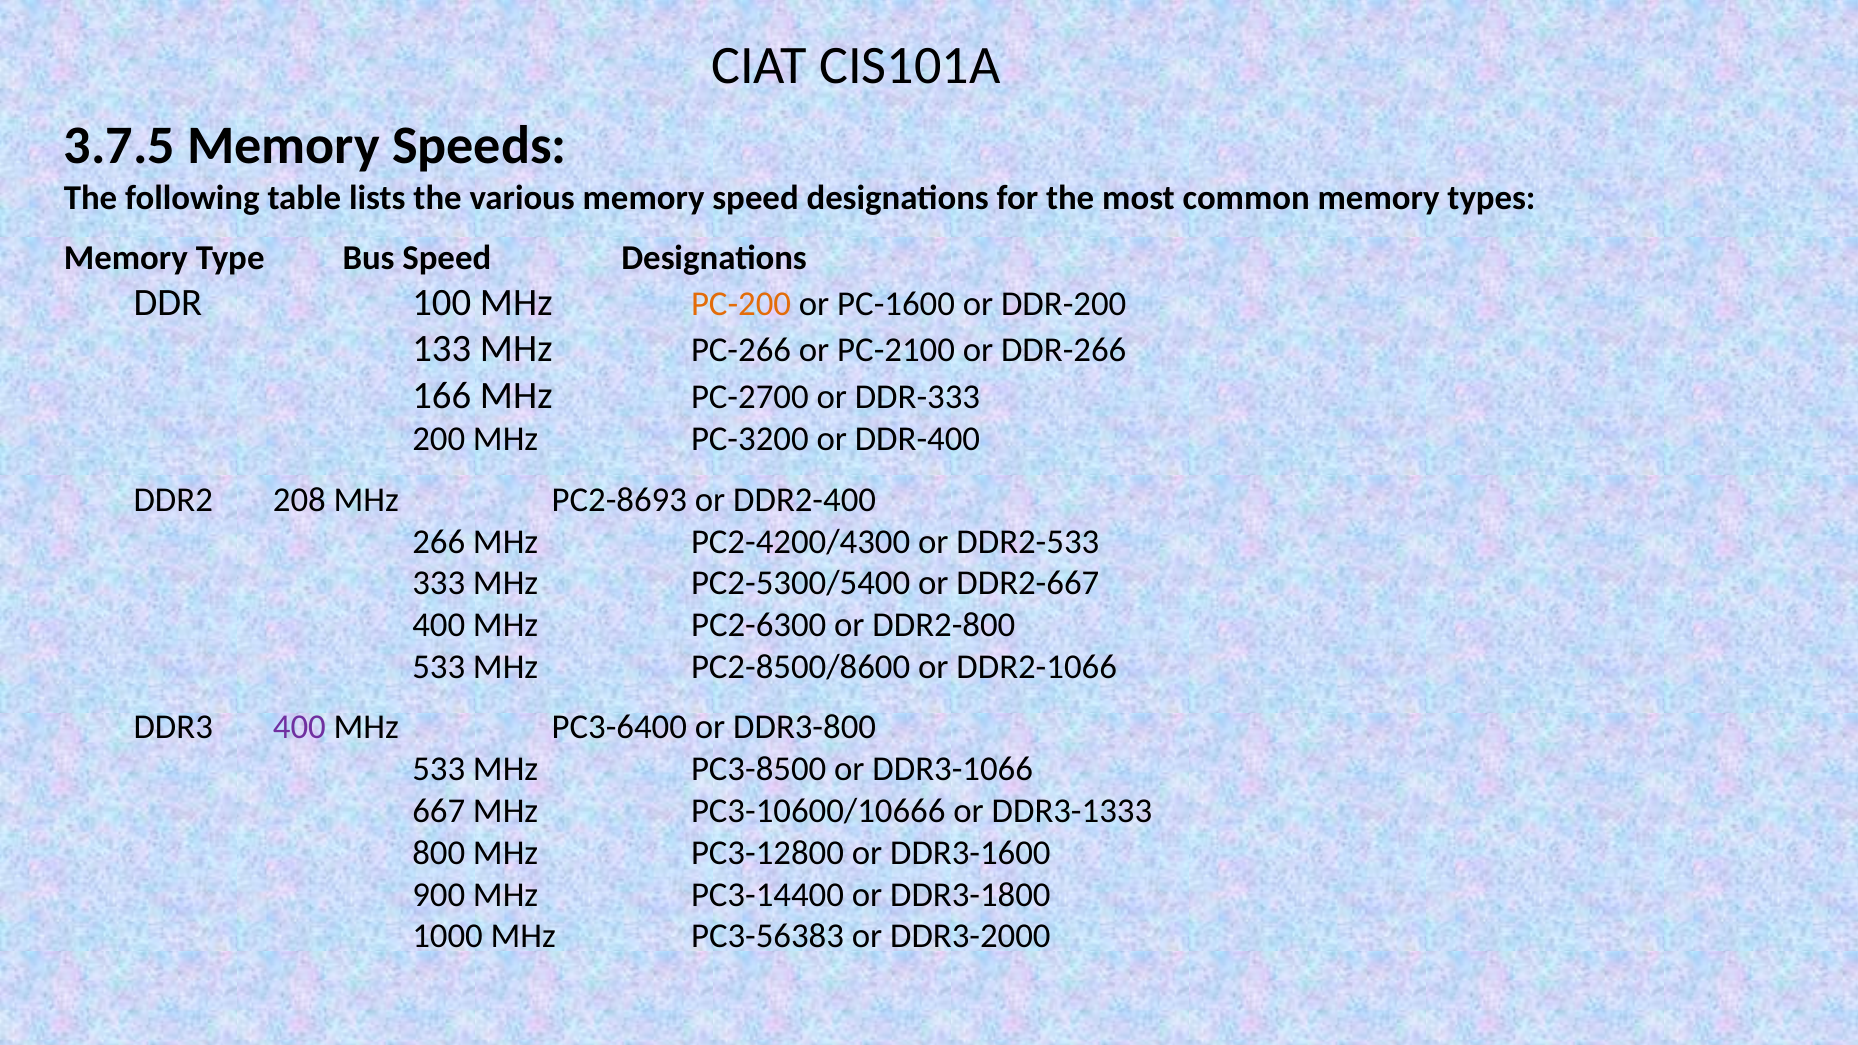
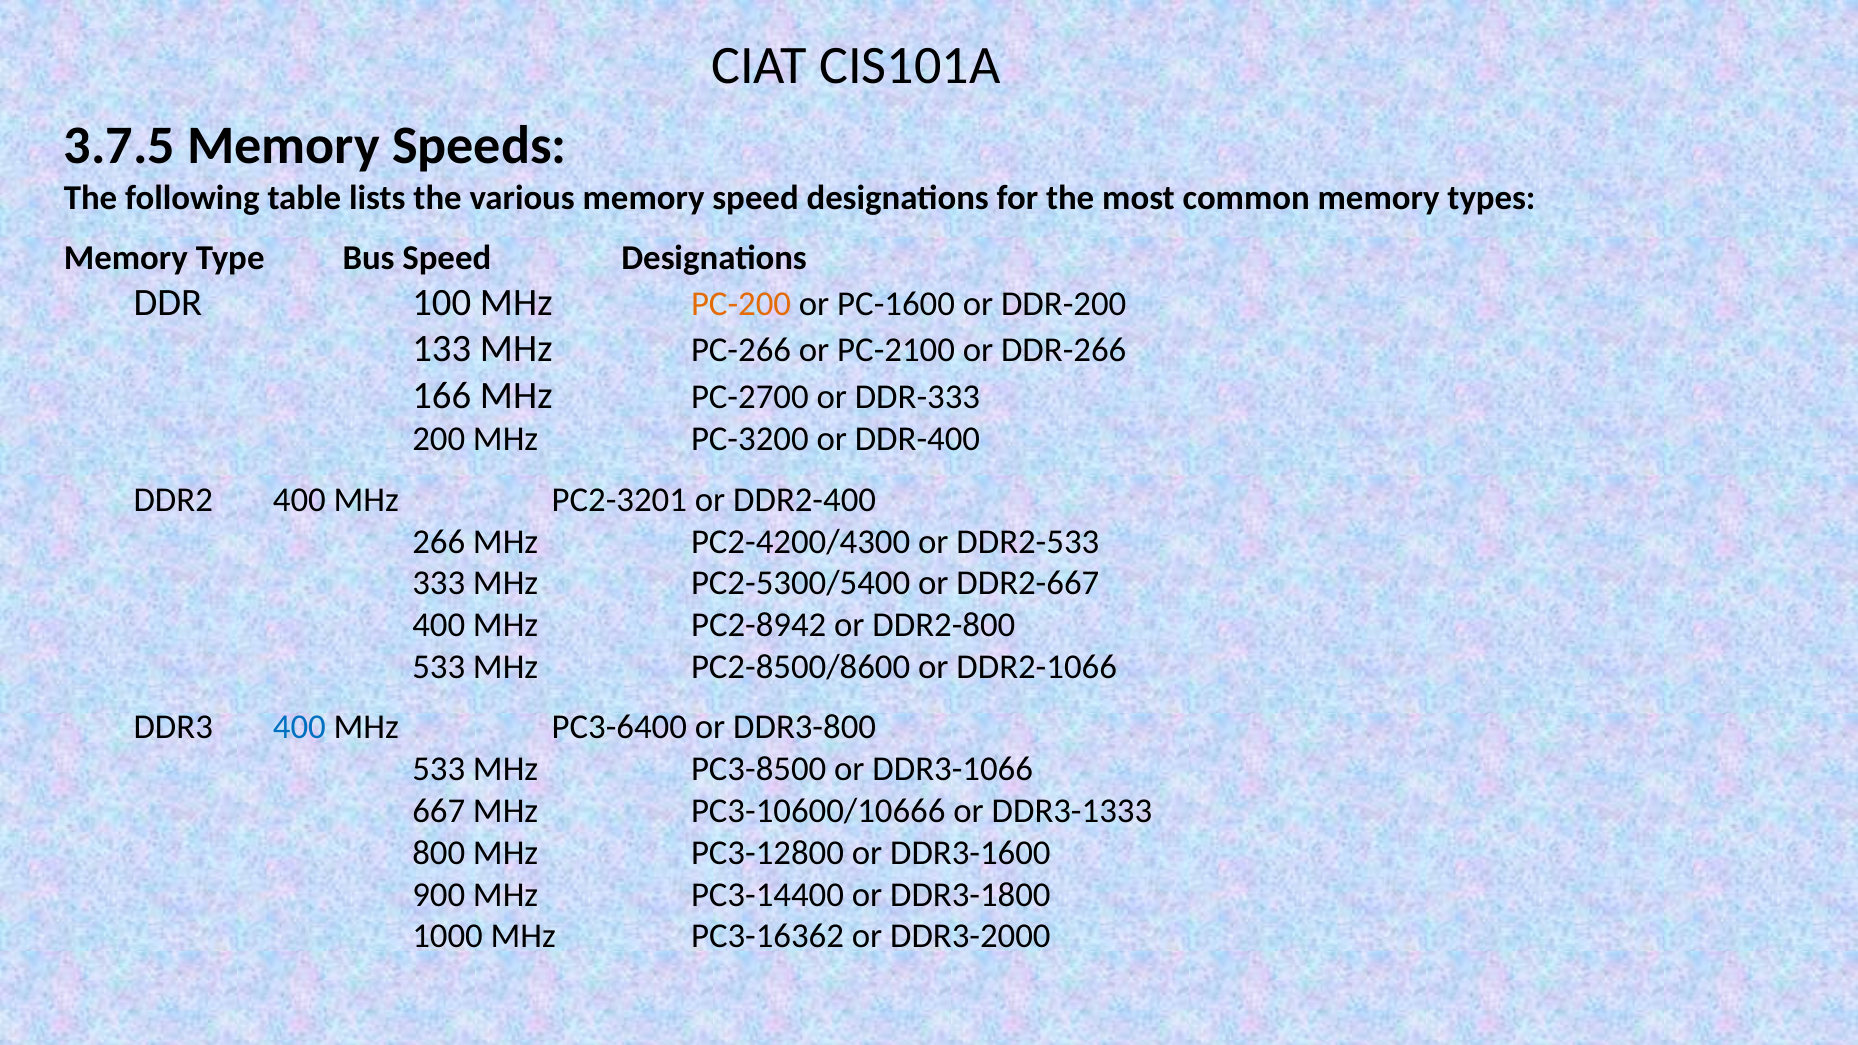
DDR2 208: 208 -> 400
PC2-8693: PC2-8693 -> PC2-3201
PC2-6300: PC2-6300 -> PC2-8942
400 at (299, 727) colour: purple -> blue
PC3-56383: PC3-56383 -> PC3-16362
